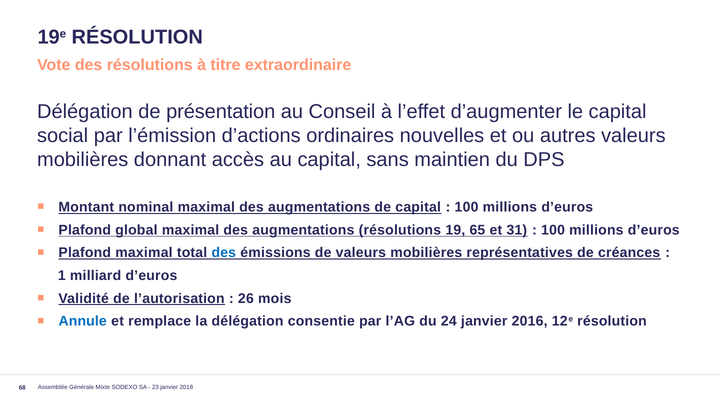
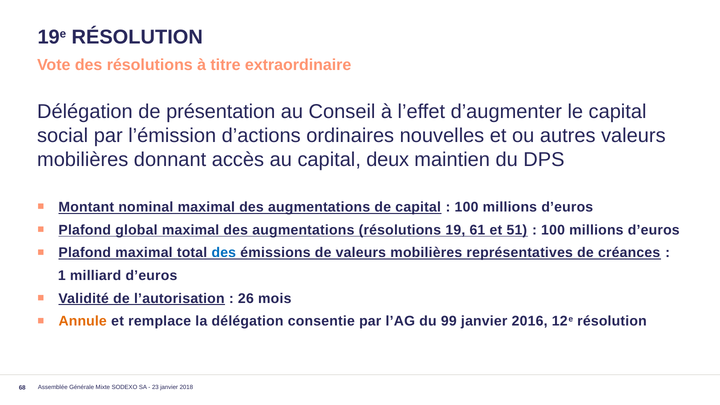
sans: sans -> deux
65: 65 -> 61
31: 31 -> 51
Annule colour: blue -> orange
24: 24 -> 99
